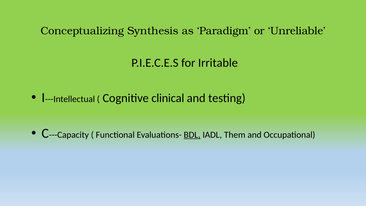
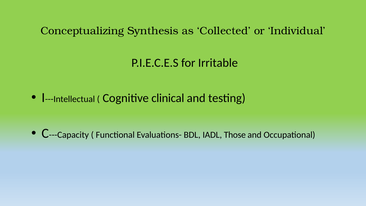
Paradigm: Paradigm -> Collected
Unreliable: Unreliable -> Individual
BDL underline: present -> none
Them: Them -> Those
